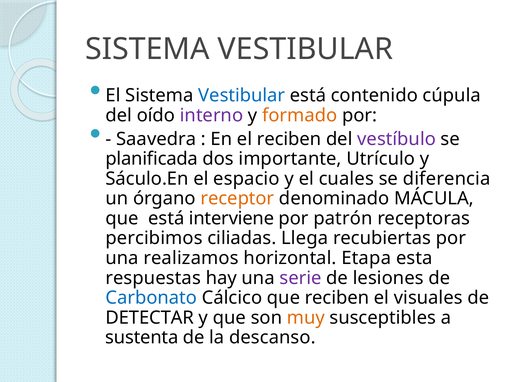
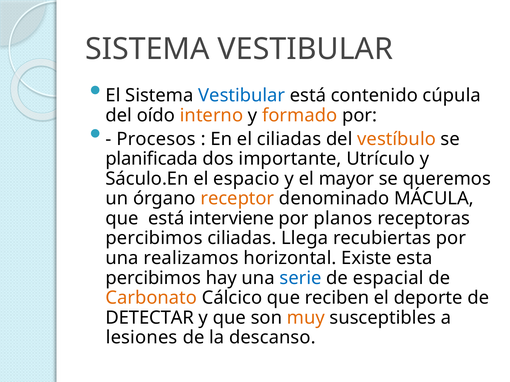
interno colour: purple -> orange
Saavedra: Saavedra -> Procesos
el reciben: reciben -> ciliadas
vestíbulo colour: purple -> orange
cuales: cuales -> mayor
diferencia: diferencia -> queremos
patrón: patrón -> planos
Etapa: Etapa -> Existe
respuestas at (153, 278): respuestas -> percibimos
serie colour: purple -> blue
lesiones: lesiones -> espacial
Carbonato colour: blue -> orange
visuales: visuales -> deporte
sustenta: sustenta -> lesiones
